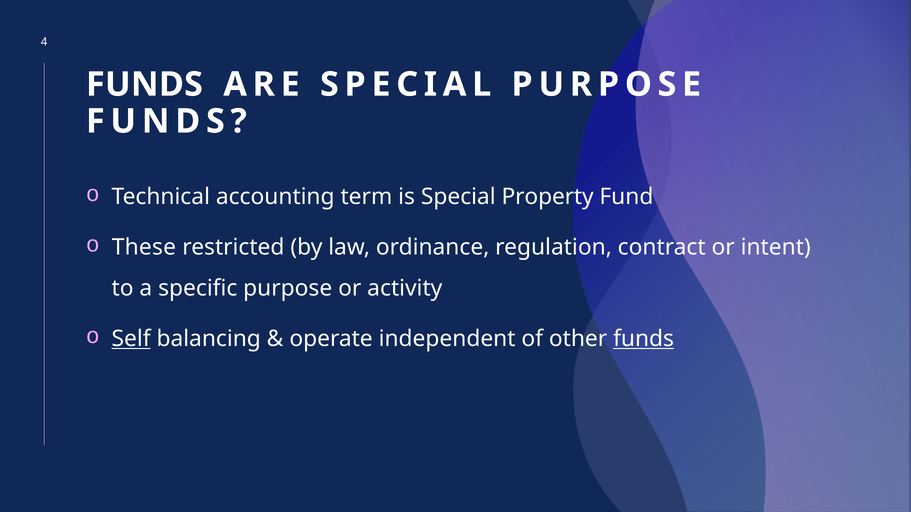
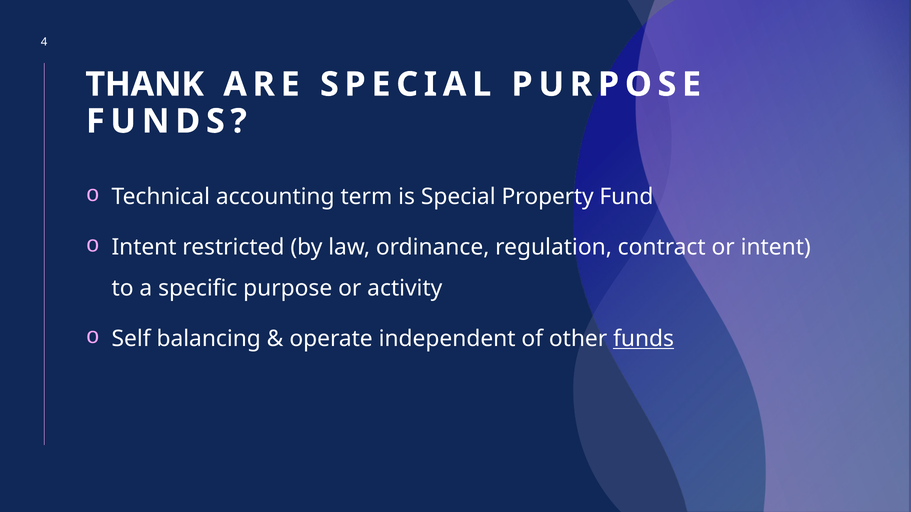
FUNDS at (144, 85): FUNDS -> THANK
These at (144, 247): These -> Intent
Self underline: present -> none
